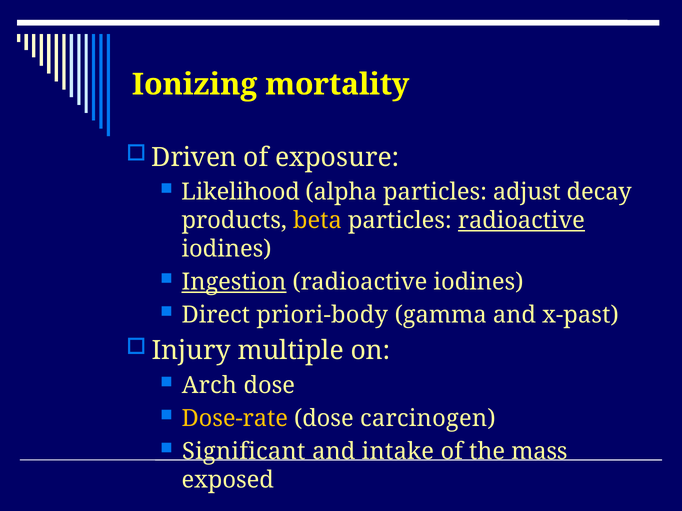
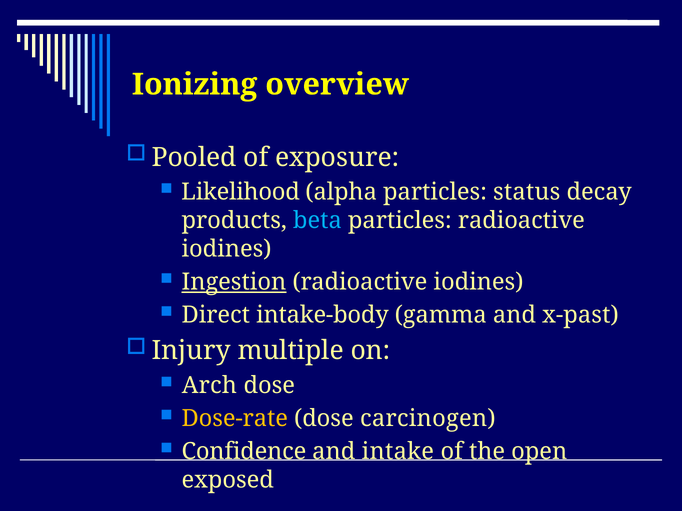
mortality: mortality -> overview
Driven: Driven -> Pooled
adjust: adjust -> status
beta colour: yellow -> light blue
radioactive at (521, 221) underline: present -> none
priori-body: priori-body -> intake-body
Significant: Significant -> Confidence
mass: mass -> open
